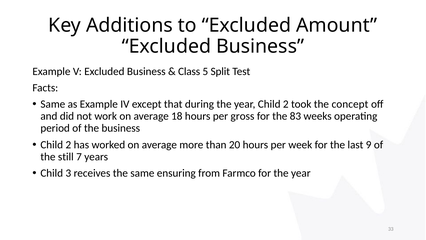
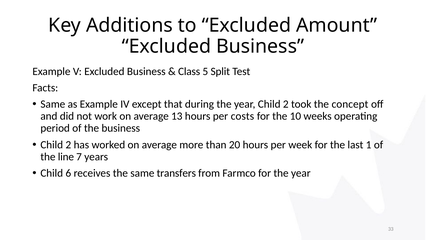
18: 18 -> 13
gross: gross -> costs
83: 83 -> 10
9: 9 -> 1
still: still -> line
3: 3 -> 6
ensuring: ensuring -> transfers
